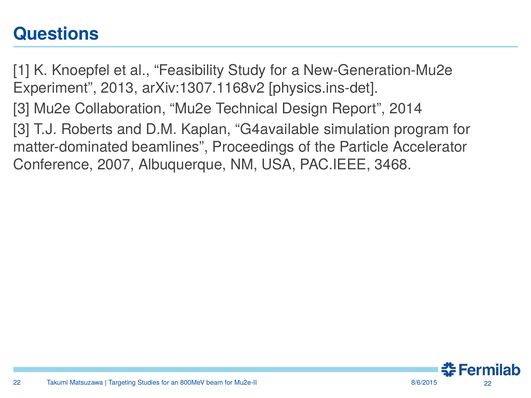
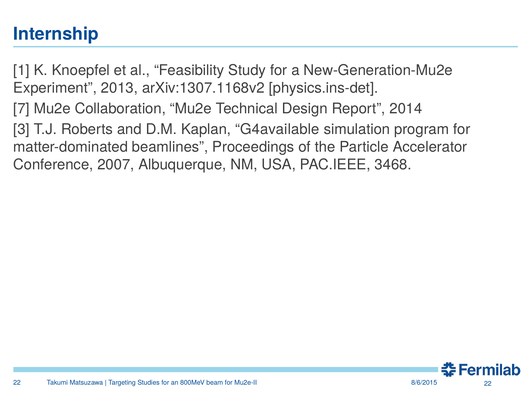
Questions: Questions -> Internship
3 at (21, 109): 3 -> 7
